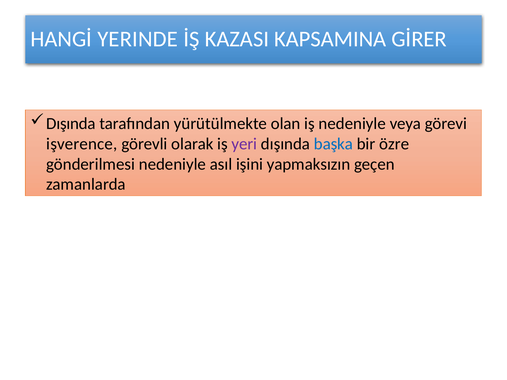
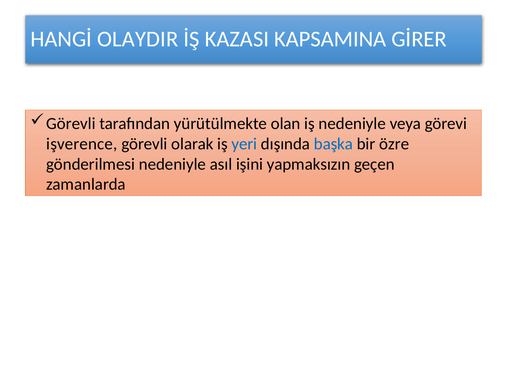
YERINDE: YERINDE -> OLAYDIR
Dışında at (71, 124): Dışında -> Görevli
yeri colour: purple -> blue
